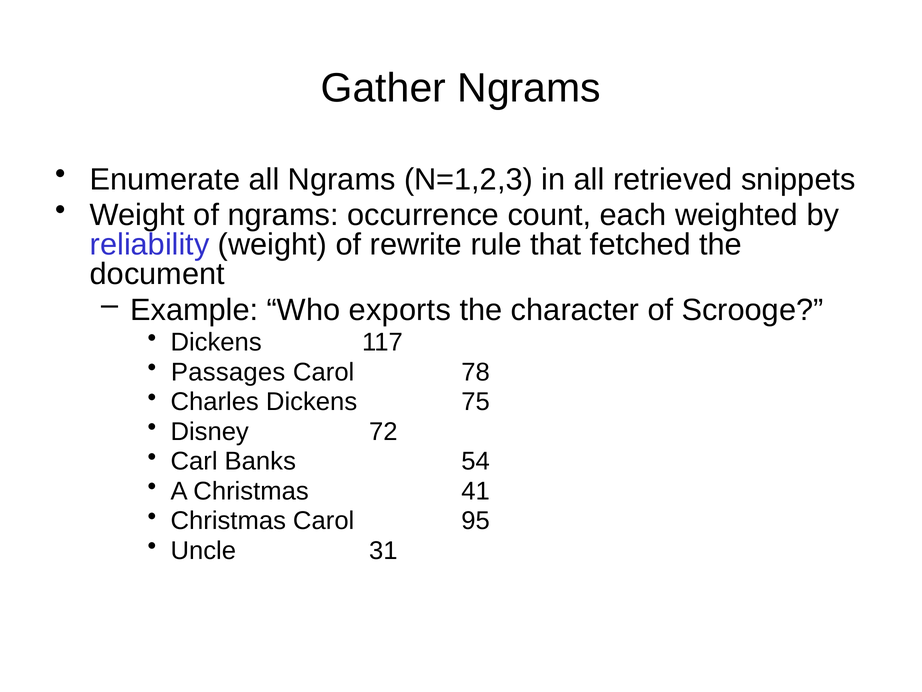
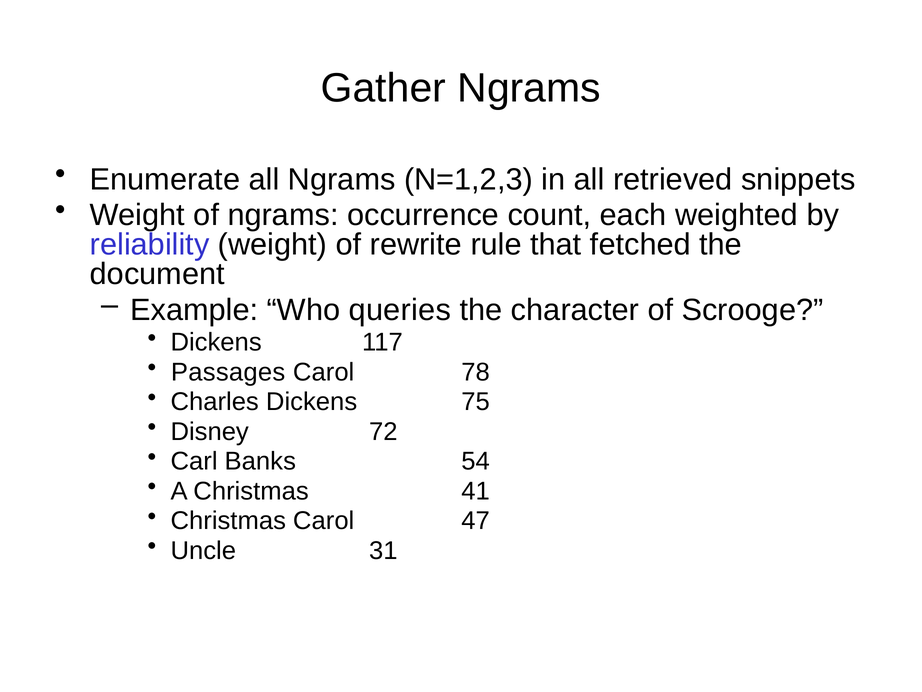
exports: exports -> queries
95: 95 -> 47
